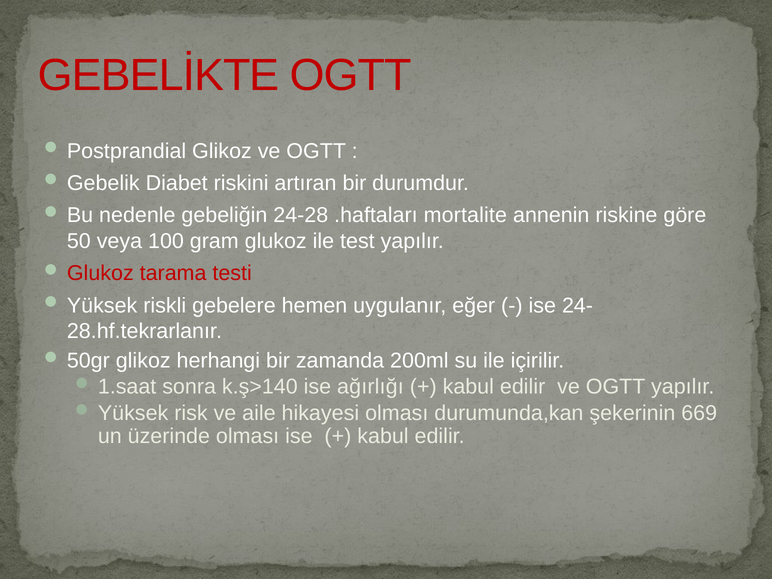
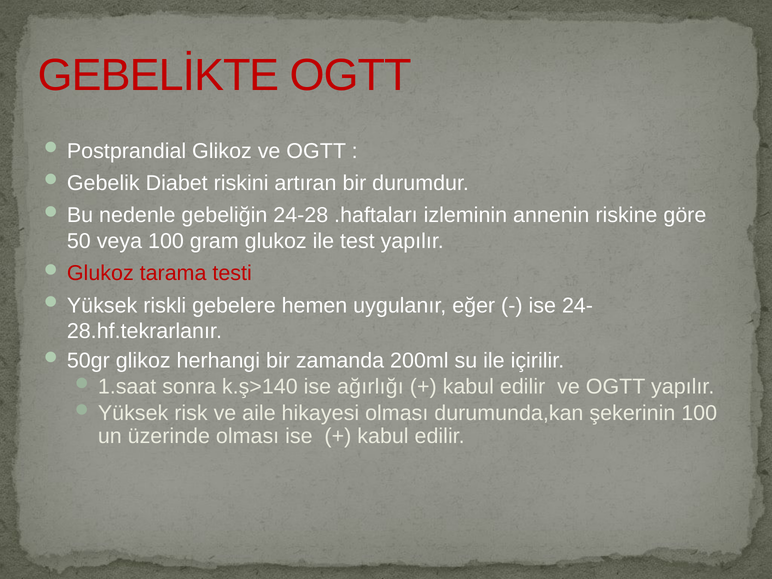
mortalite: mortalite -> izleminin
şekerinin 669: 669 -> 100
